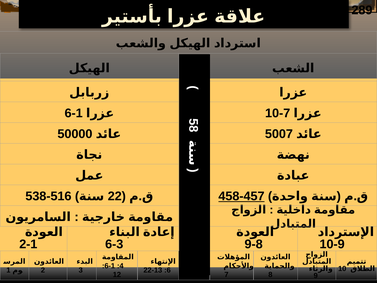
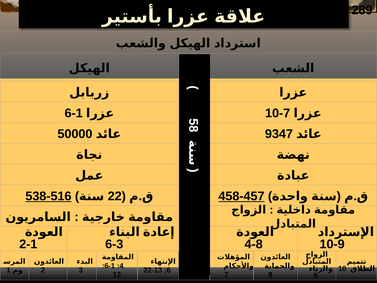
5007: 5007 -> 9347
538-516 underline: none -> present
9-8: 9-8 -> 4-8
